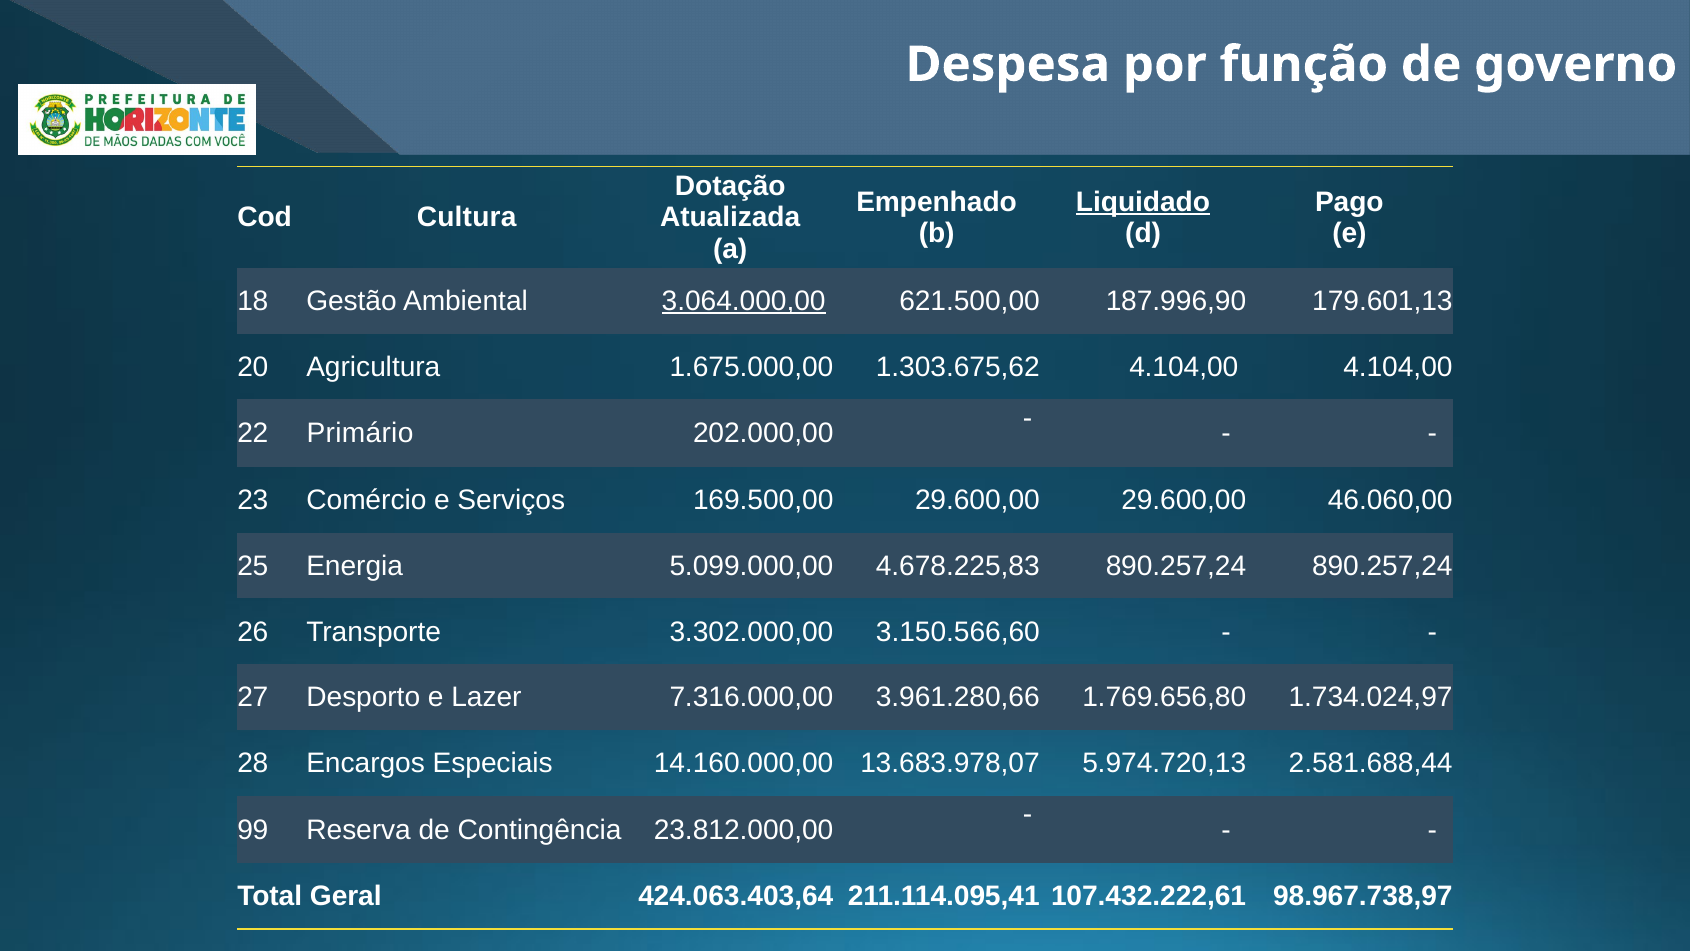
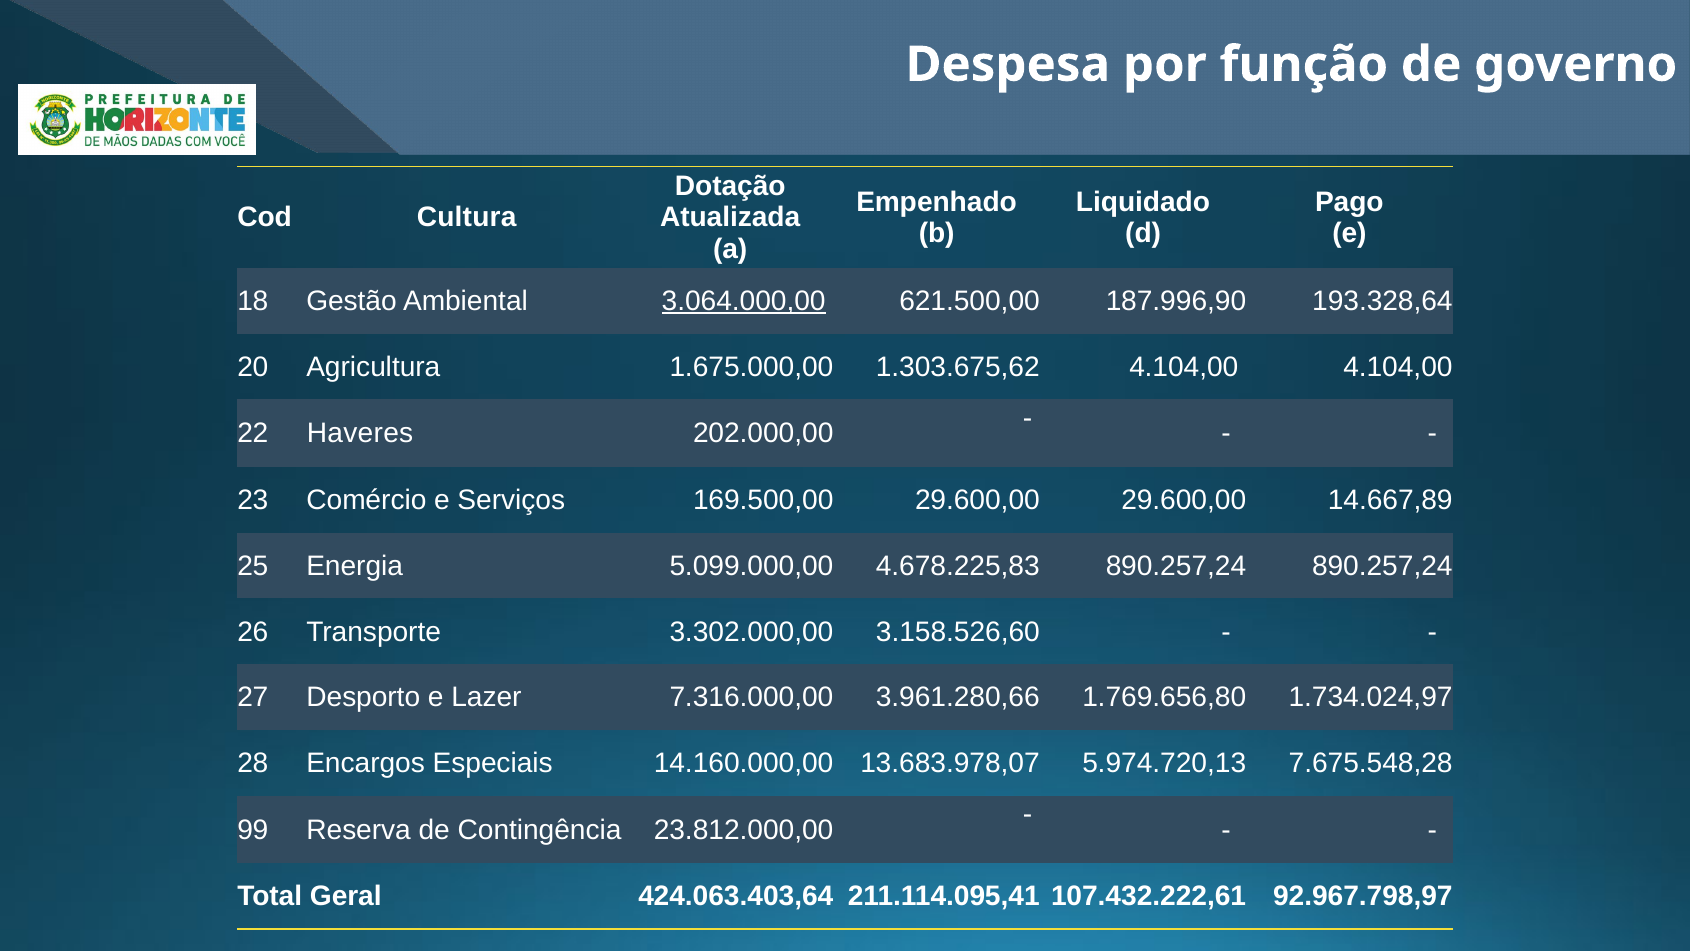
Liquidado underline: present -> none
179.601,13: 179.601,13 -> 193.328,64
Primário: Primário -> Haveres
46.060,00: 46.060,00 -> 14.667,89
3.150.566,60: 3.150.566,60 -> 3.158.526,60
2.581.688,44: 2.581.688,44 -> 7.675.548,28
98.967.738,97: 98.967.738,97 -> 92.967.798,97
